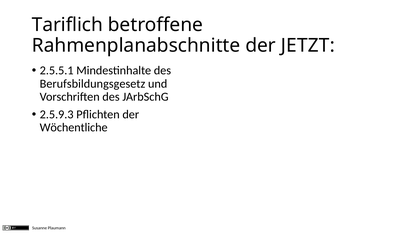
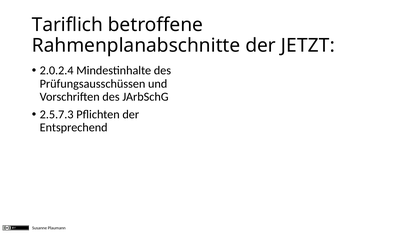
2.5.5.1: 2.5.5.1 -> 2.0.2.4
Berufsbildungsgesetz: Berufsbildungsgesetz -> Prüfungsausschüssen
2.5.9.3: 2.5.9.3 -> 2.5.7.3
Wöchentliche: Wöchentliche -> Entsprechend
